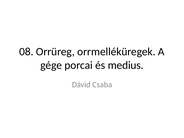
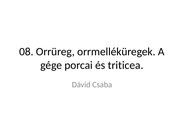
medius: medius -> triticea
